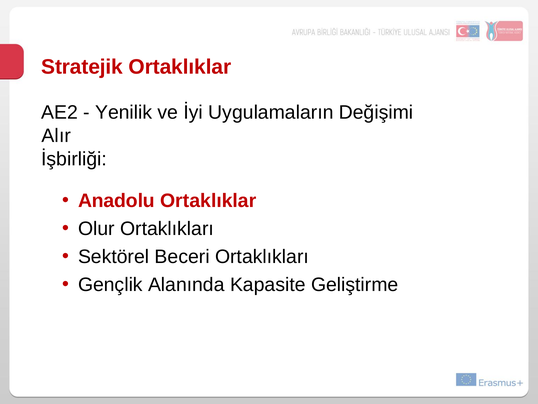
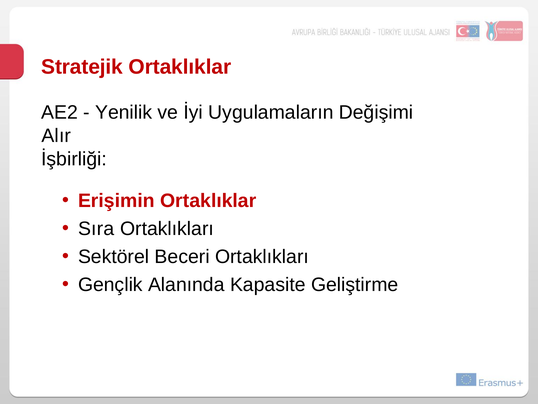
Anadolu: Anadolu -> Erişimin
Olur: Olur -> Sıra
